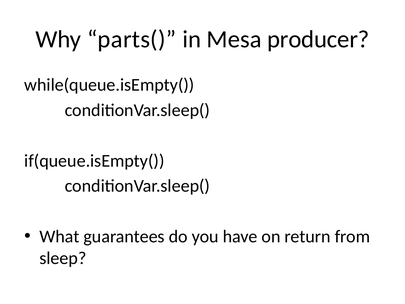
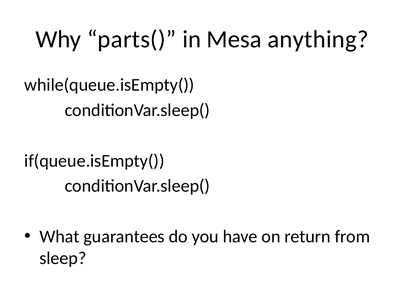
producer: producer -> anything
